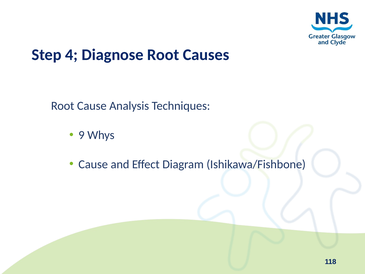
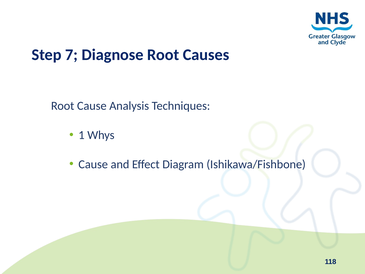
4: 4 -> 7
9: 9 -> 1
